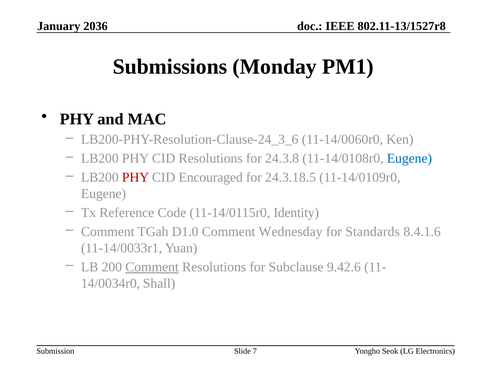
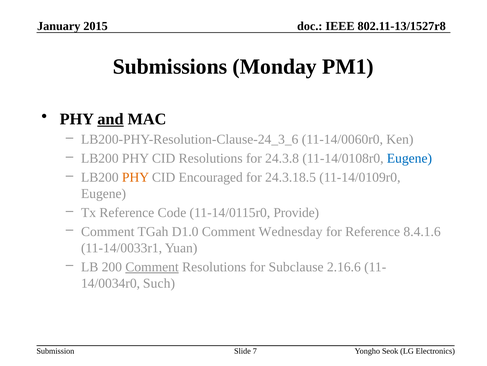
2036: 2036 -> 2015
and underline: none -> present
PHY at (136, 177) colour: red -> orange
Identity: Identity -> Provide
for Standards: Standards -> Reference
9.42.6: 9.42.6 -> 2.16.6
Shall: Shall -> Such
